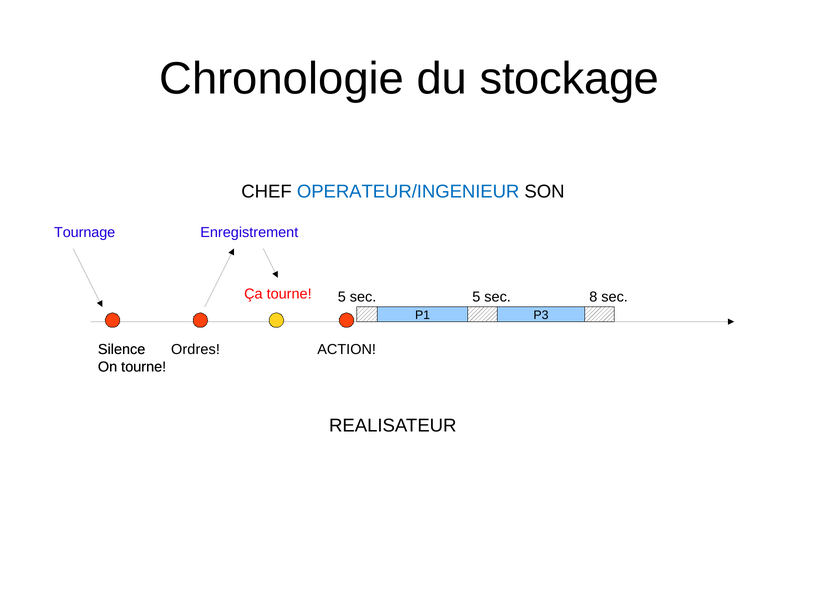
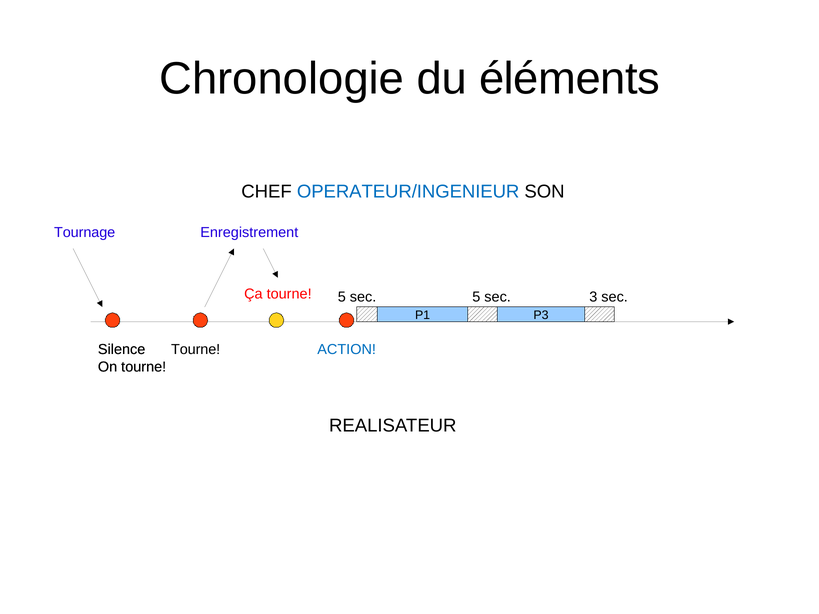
stockage: stockage -> éléments
8: 8 -> 3
Ordres at (196, 350): Ordres -> Tourne
ACTION colour: black -> blue
